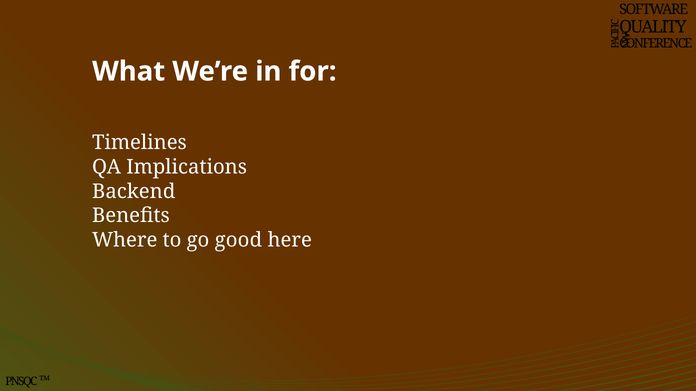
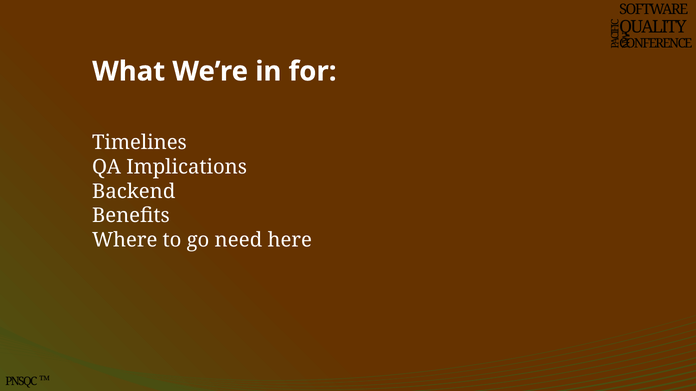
good: good -> need
